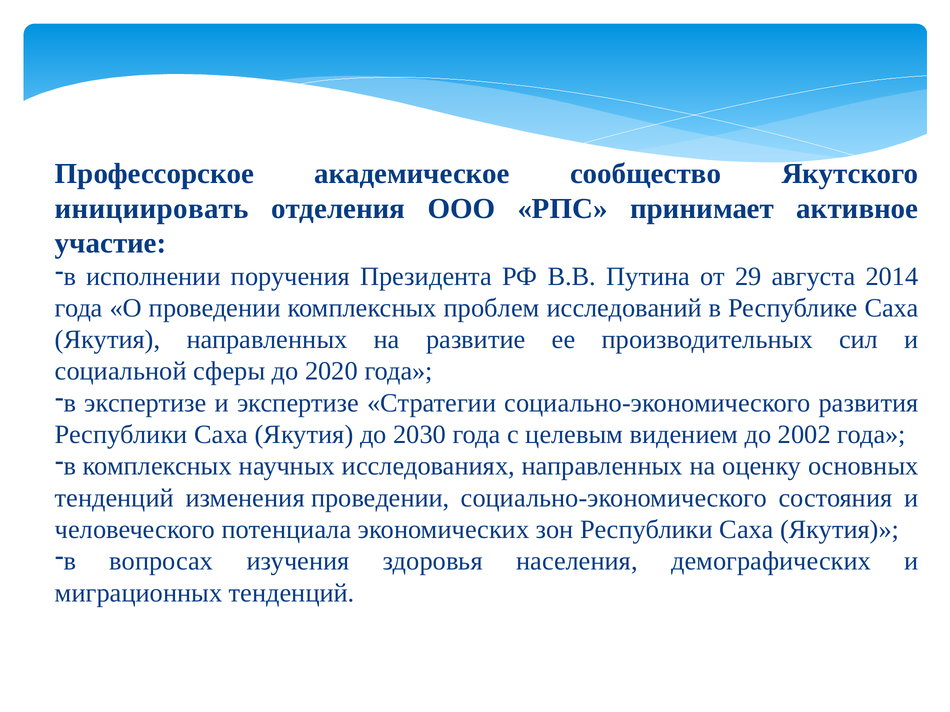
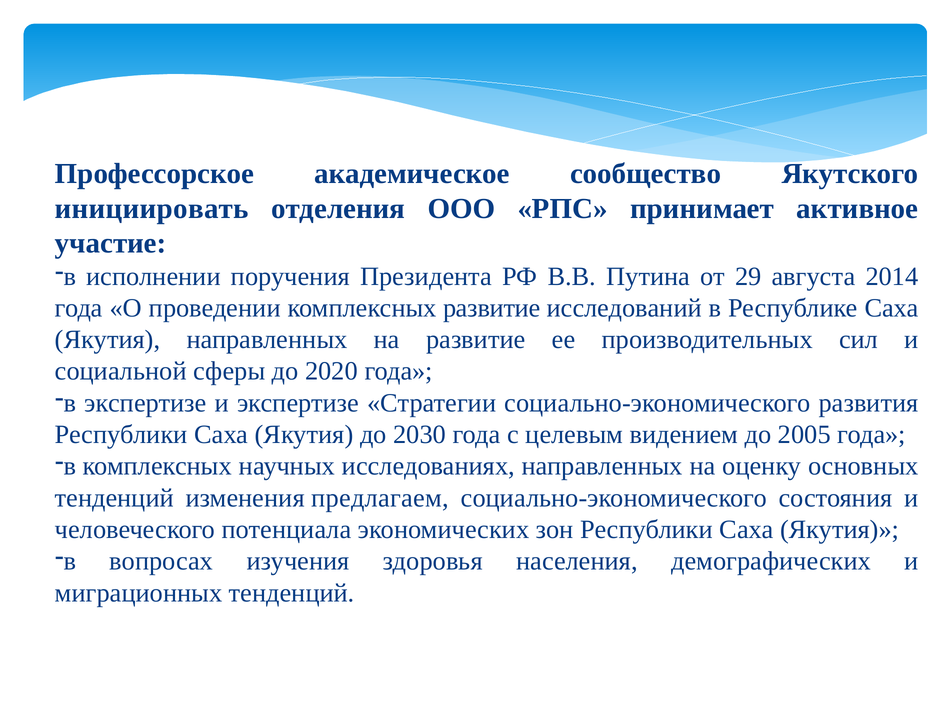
комплексных проблем: проблем -> развитие
2002: 2002 -> 2005
изменения проведении: проведении -> предлагаем
